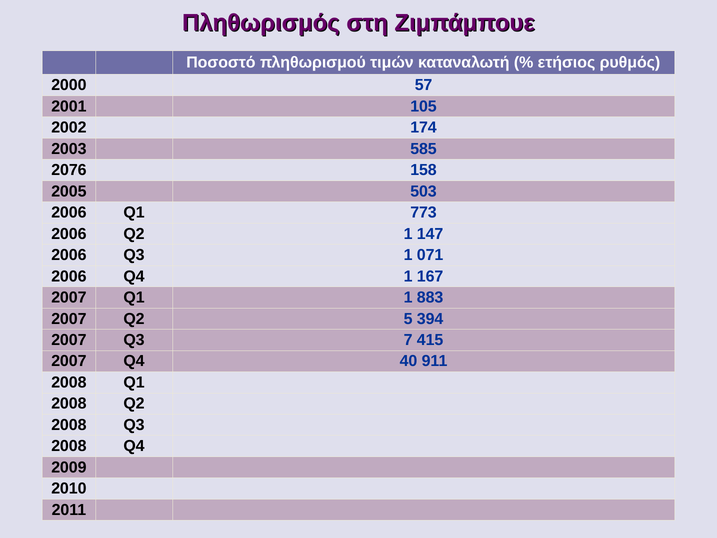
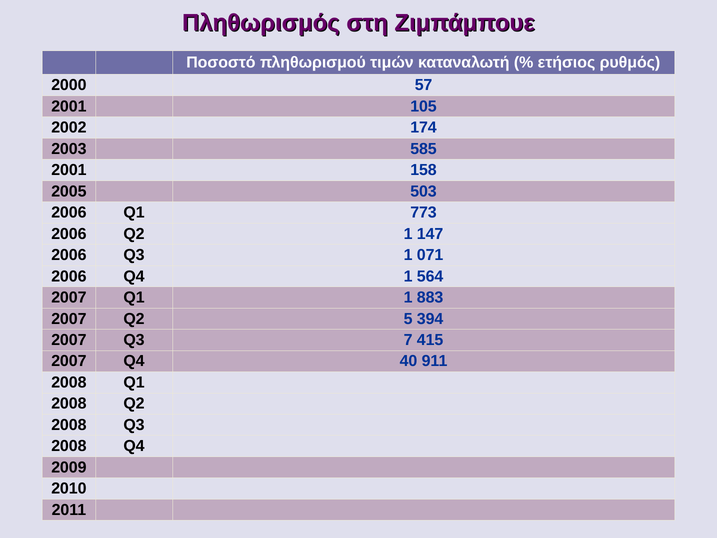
2076 at (69, 170): 2076 -> 2001
167: 167 -> 564
